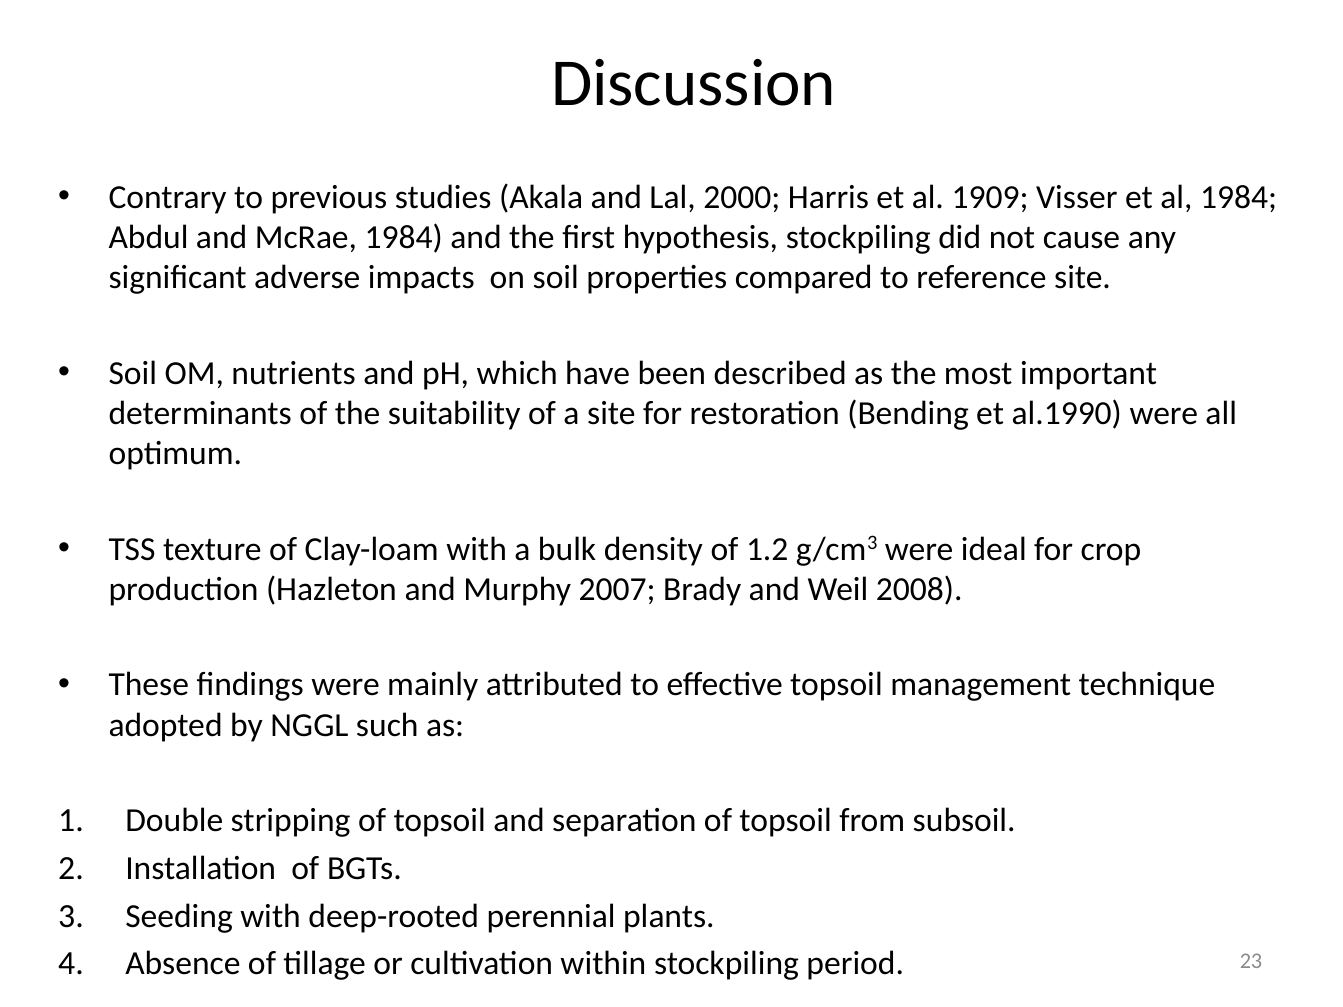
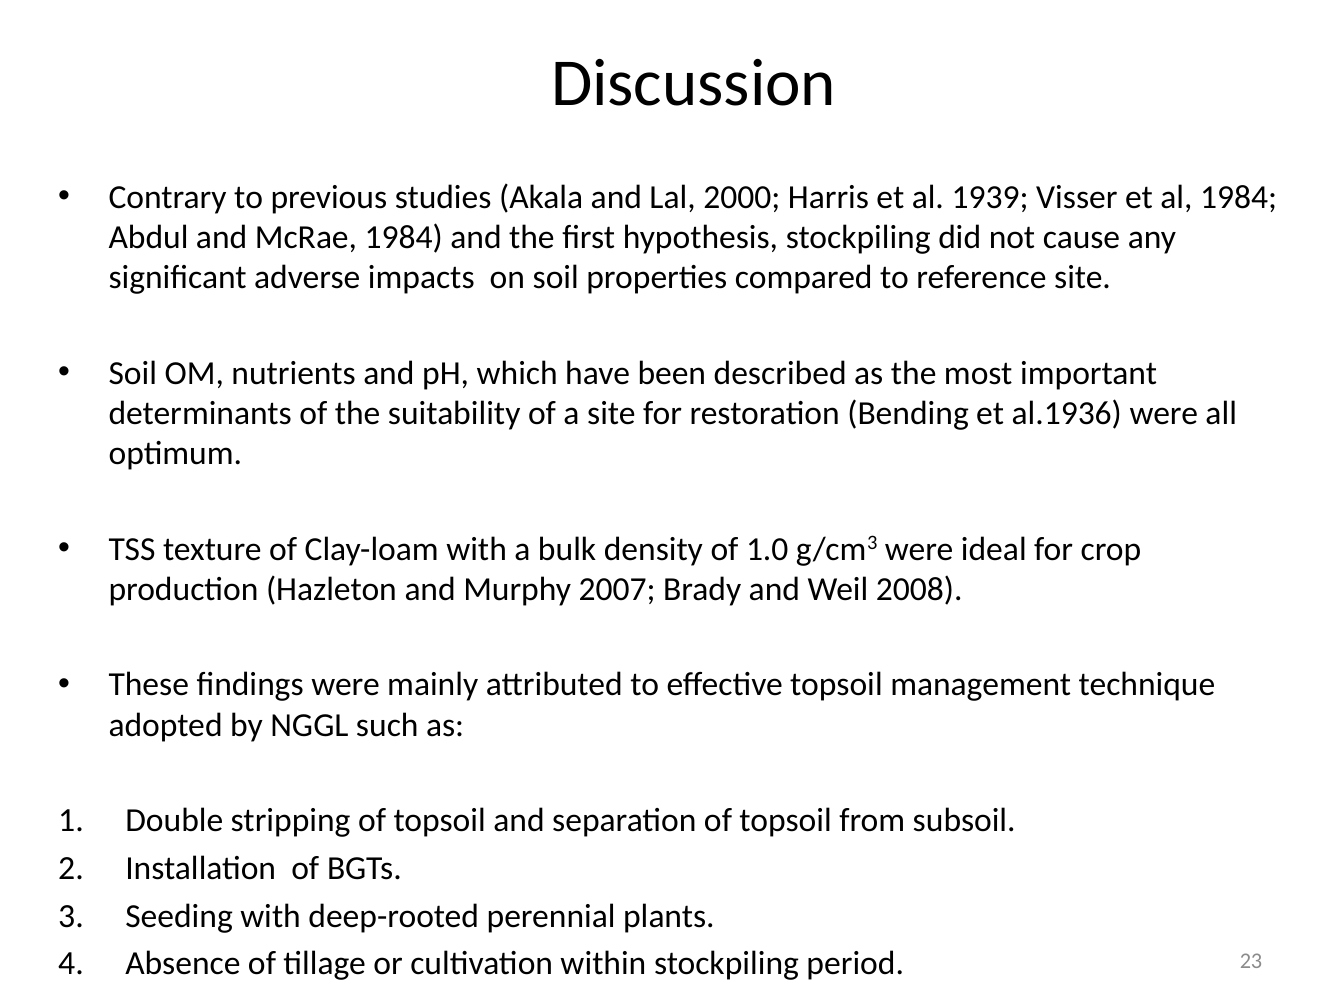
1909: 1909 -> 1939
al.1990: al.1990 -> al.1936
1.2: 1.2 -> 1.0
